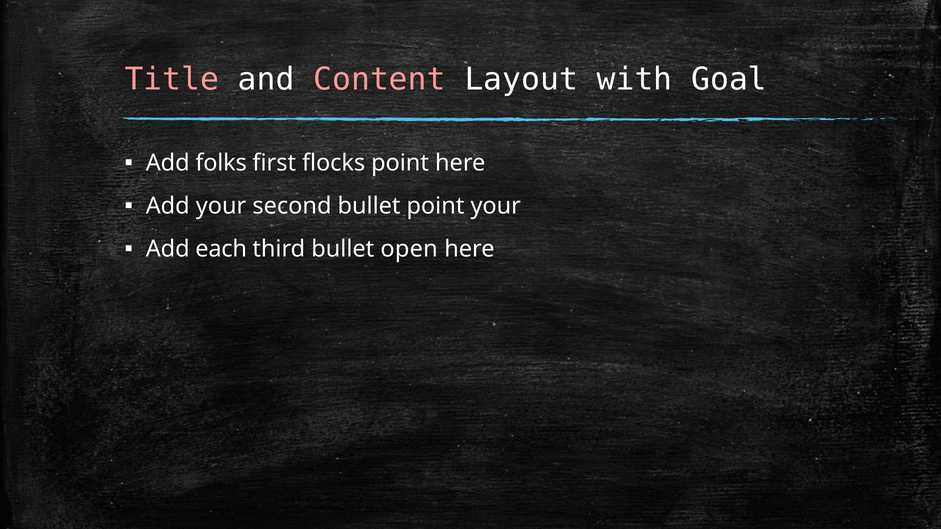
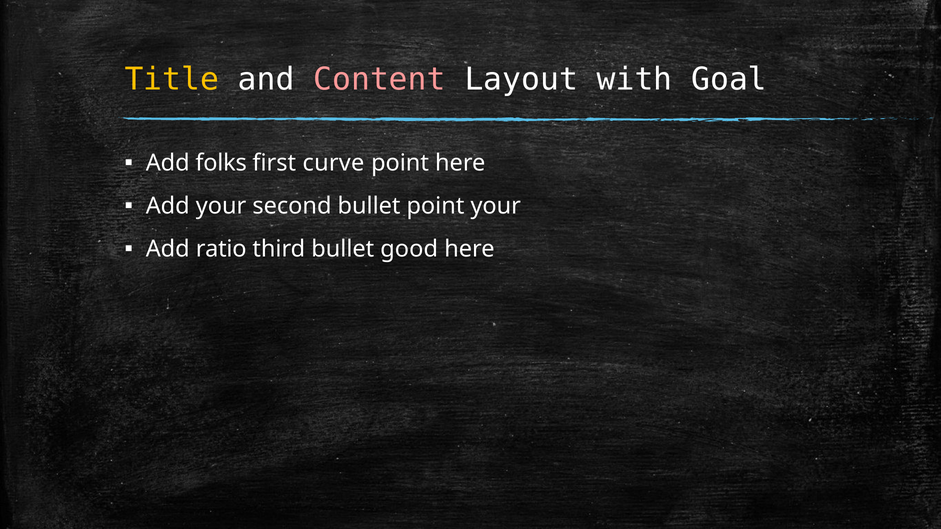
Title colour: pink -> yellow
flocks: flocks -> curve
each: each -> ratio
open: open -> good
